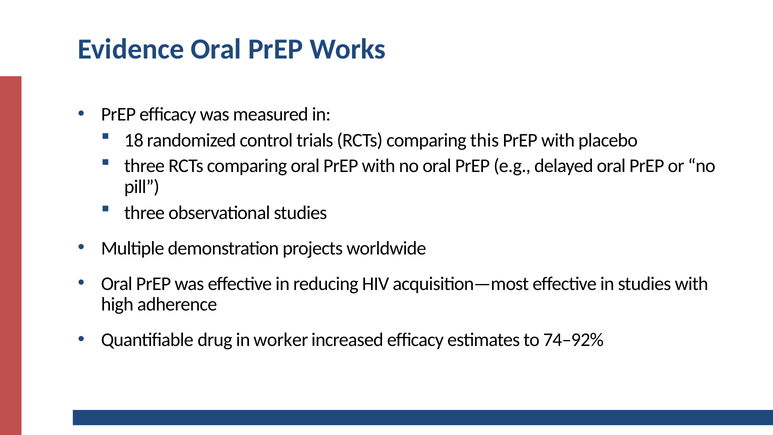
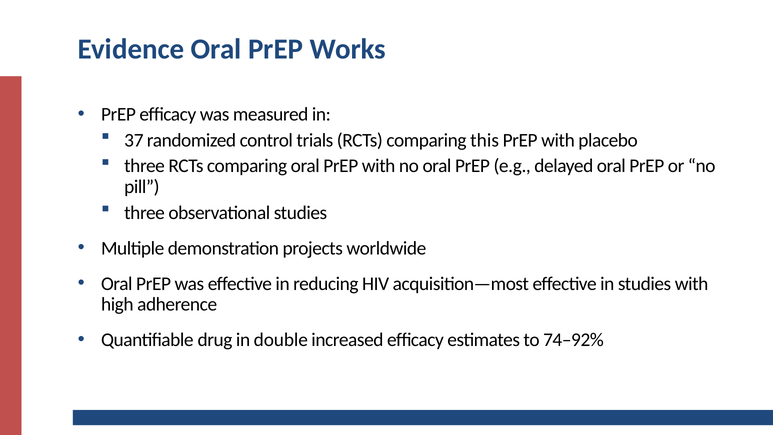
18: 18 -> 37
worker: worker -> double
